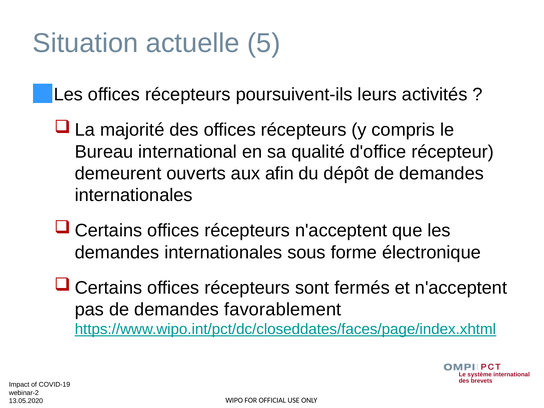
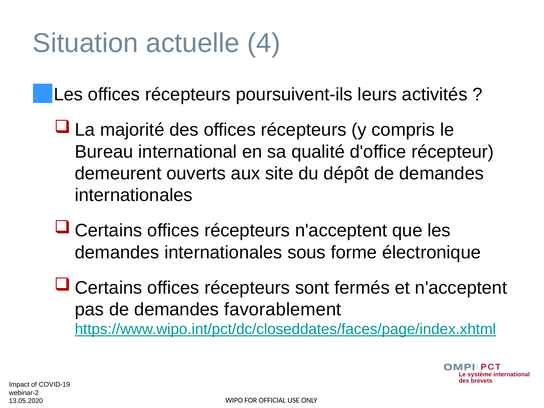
5: 5 -> 4
afin: afin -> site
